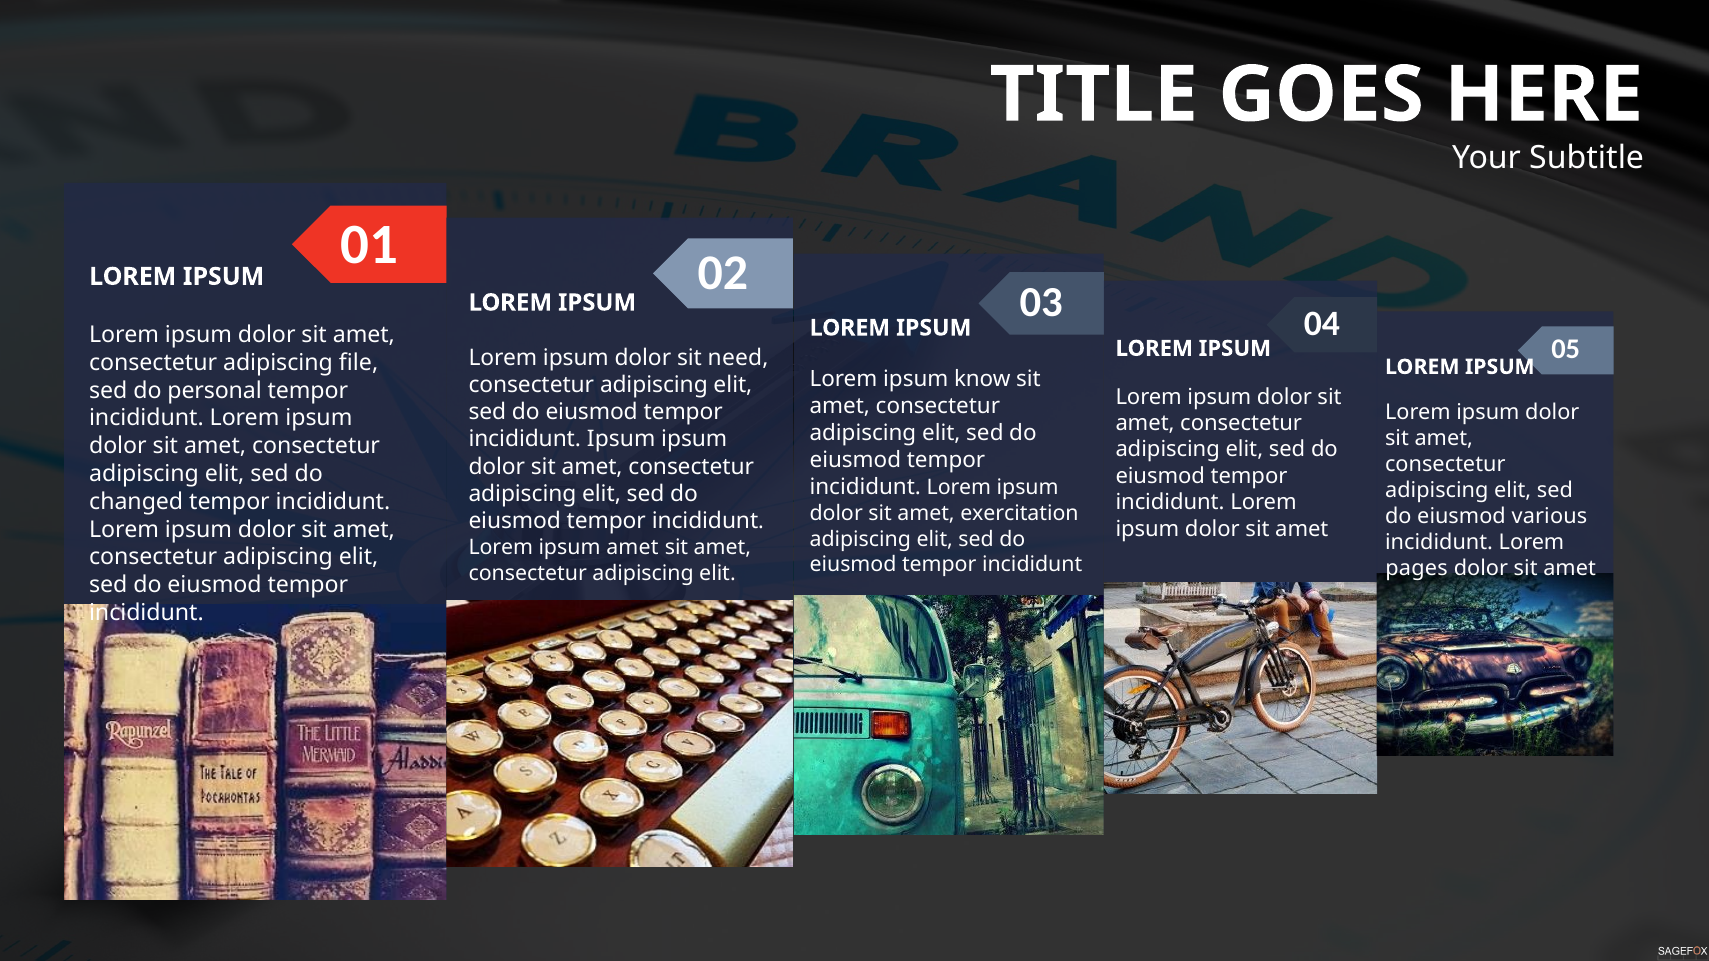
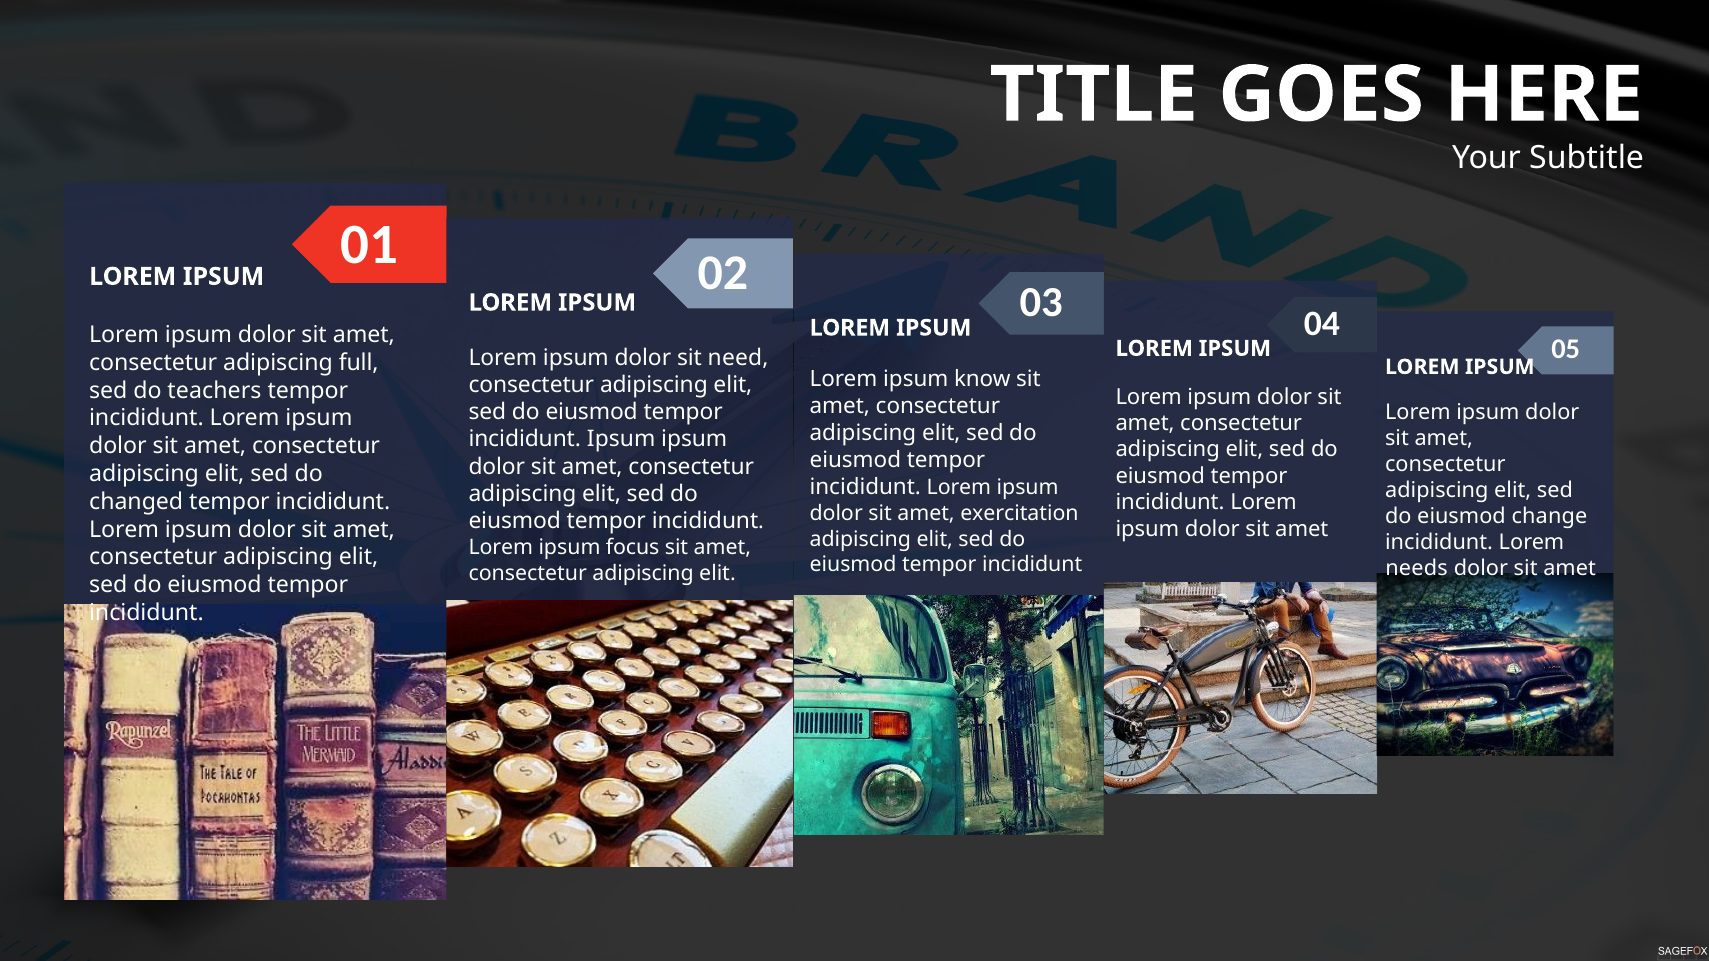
file: file -> full
personal: personal -> teachers
various: various -> change
ipsum amet: amet -> focus
pages: pages -> needs
